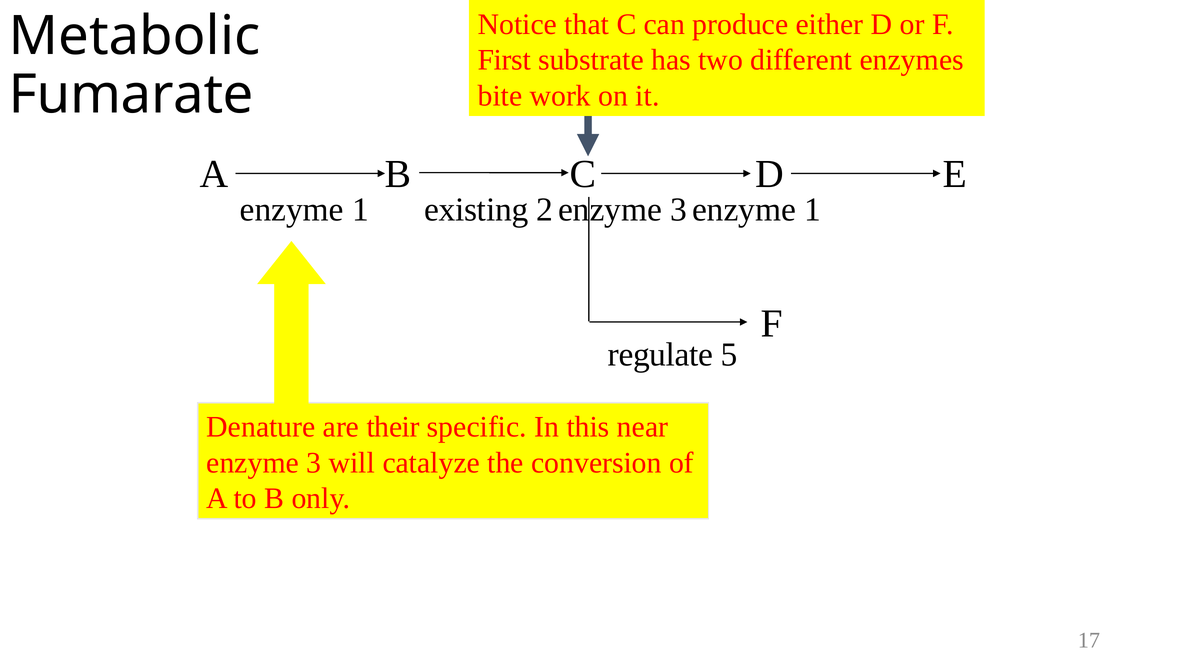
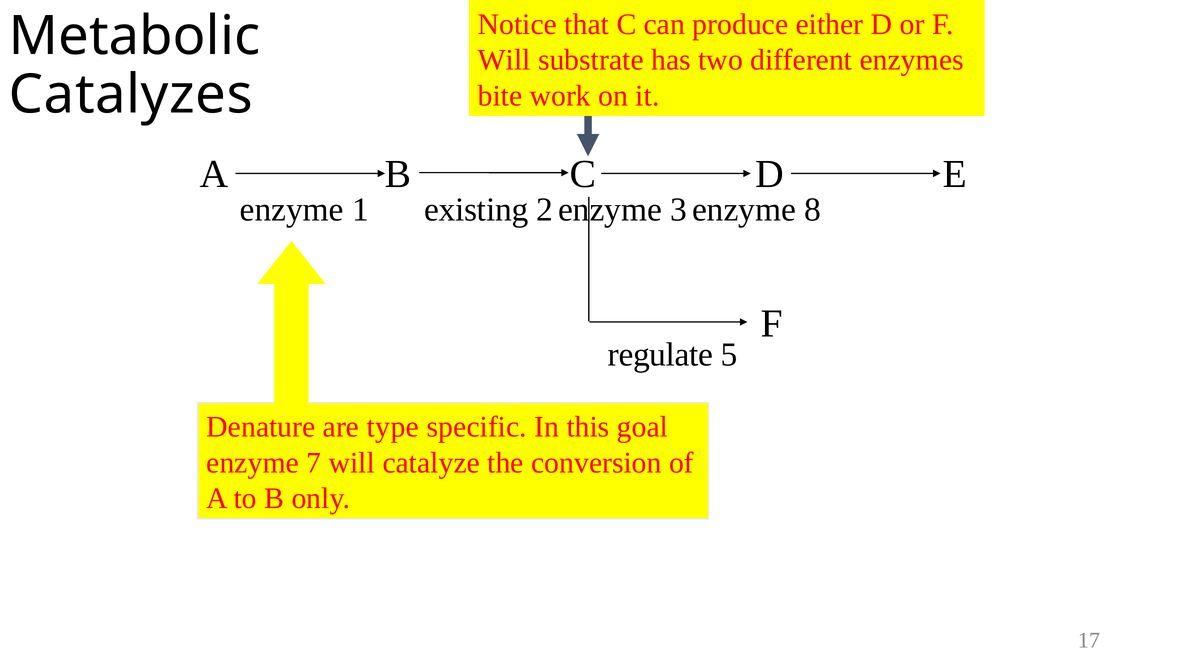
First at (504, 60): First -> Will
Fumarate: Fumarate -> Catalyzes
1 at (813, 210): 1 -> 8
their: their -> type
near: near -> goal
3: 3 -> 7
